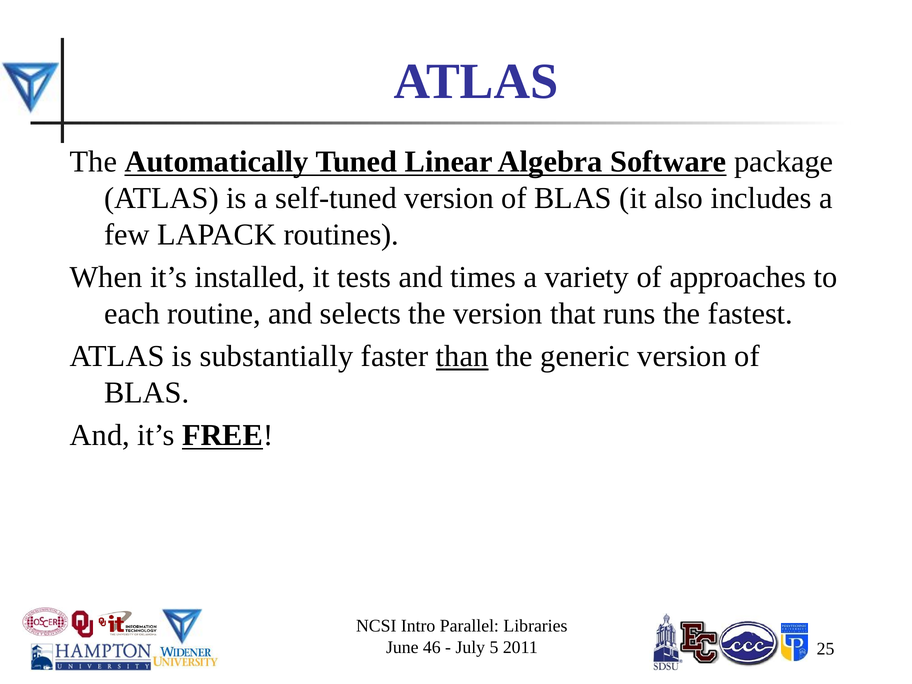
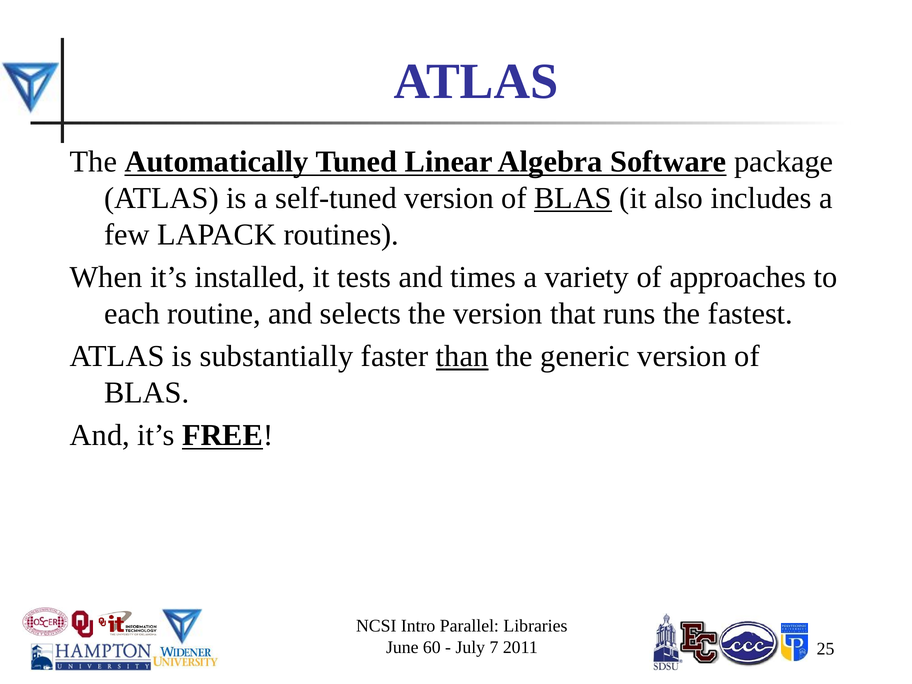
BLAS at (573, 198) underline: none -> present
46: 46 -> 60
5: 5 -> 7
